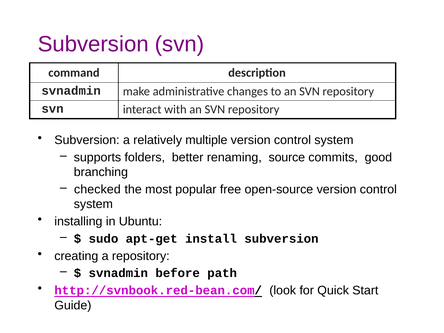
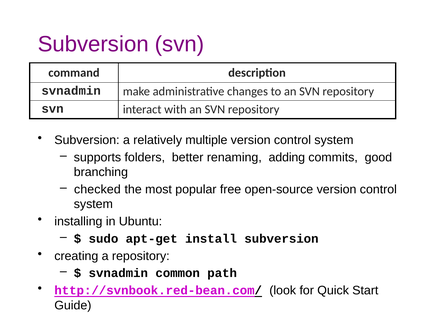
source: source -> adding
before: before -> common
